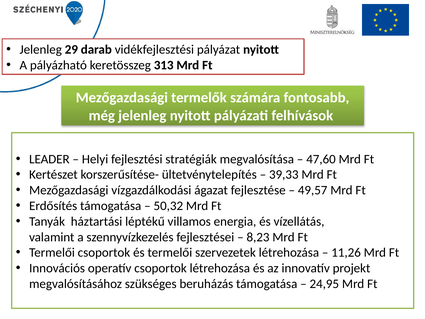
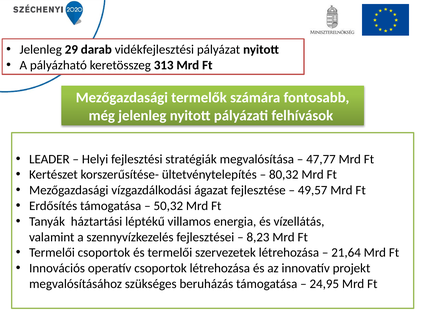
47,60: 47,60 -> 47,77
39,33: 39,33 -> 80,32
11,26: 11,26 -> 21,64
